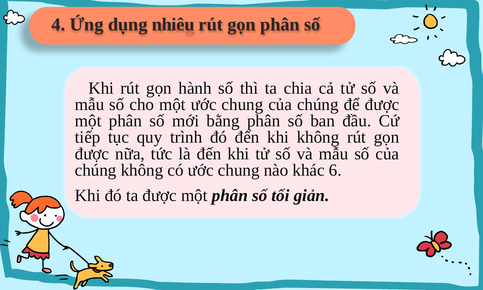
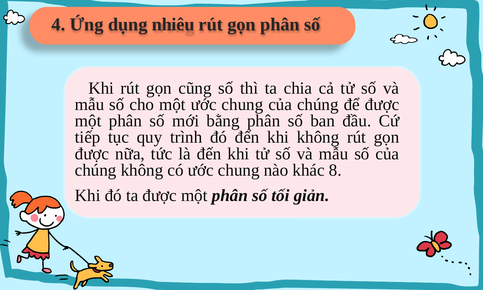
hành: hành -> cũng
6: 6 -> 8
